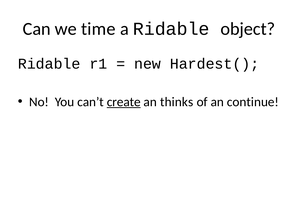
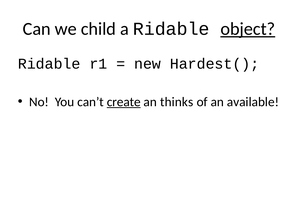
time: time -> child
object underline: none -> present
continue: continue -> available
